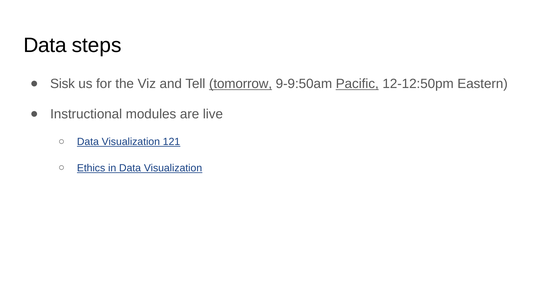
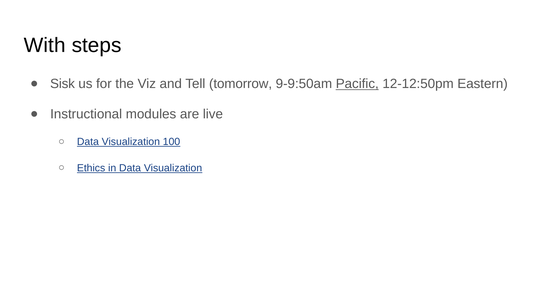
Data at (45, 45): Data -> With
tomorrow underline: present -> none
121: 121 -> 100
